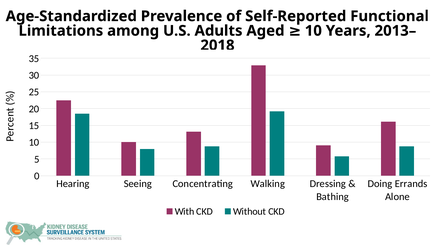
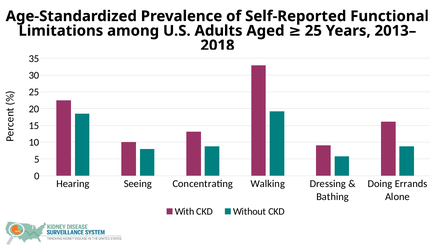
Aged 10: 10 -> 25
